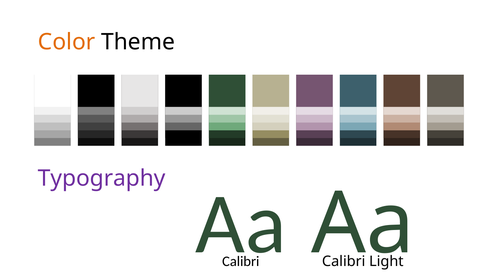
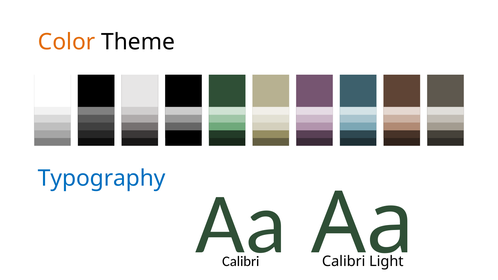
Typography colour: purple -> blue
